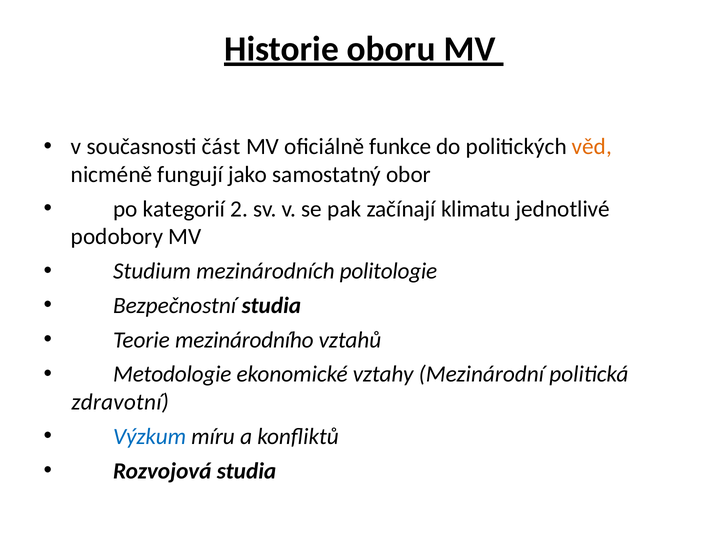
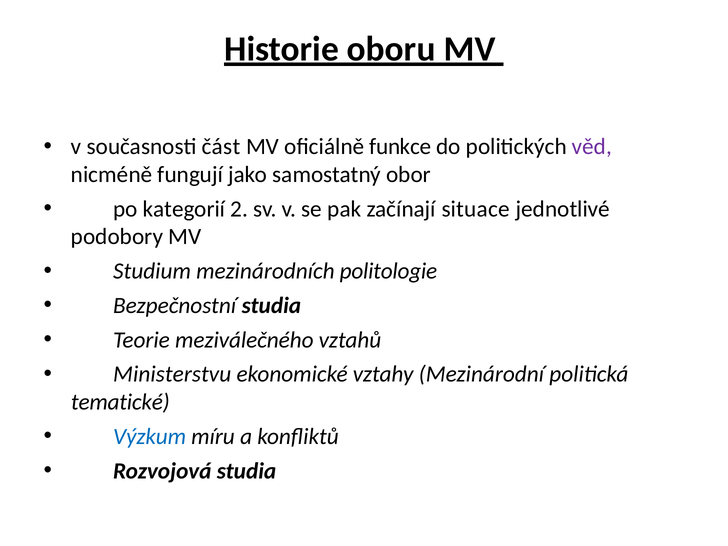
věd colour: orange -> purple
klimatu: klimatu -> situace
mezinárodního: mezinárodního -> meziválečného
Metodologie: Metodologie -> Ministerstvu
zdravotní: zdravotní -> tematické
